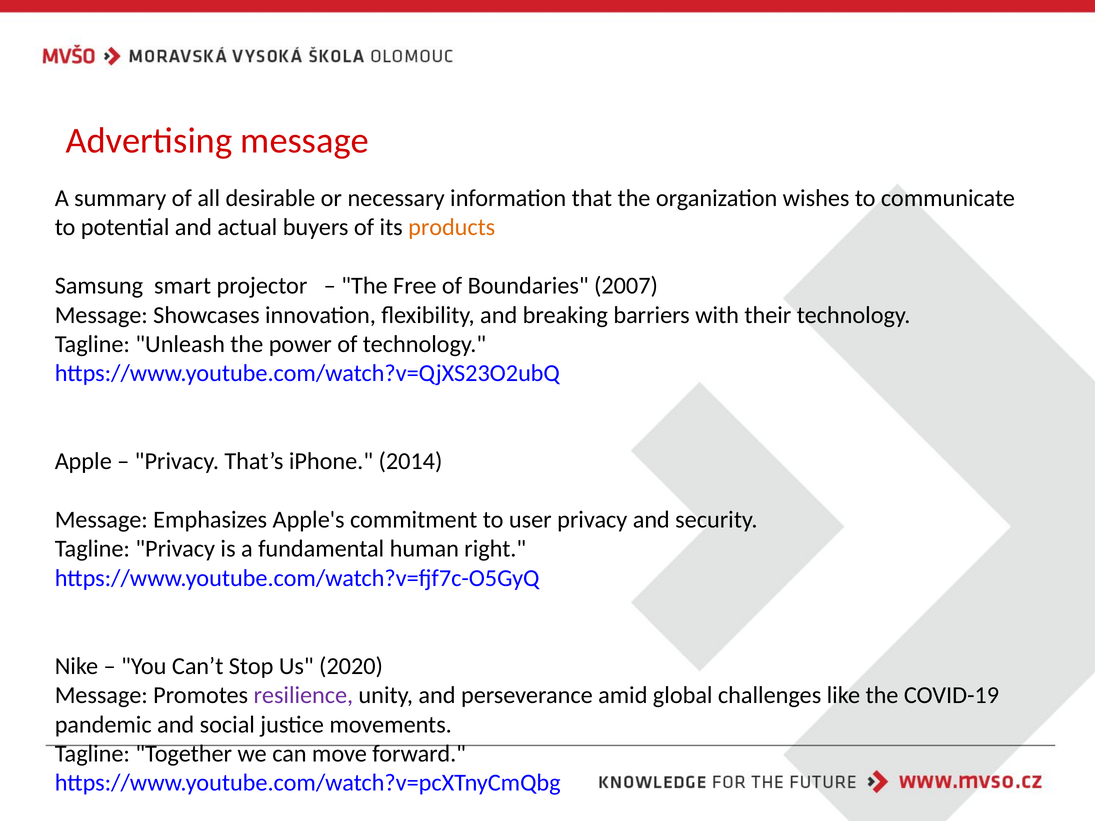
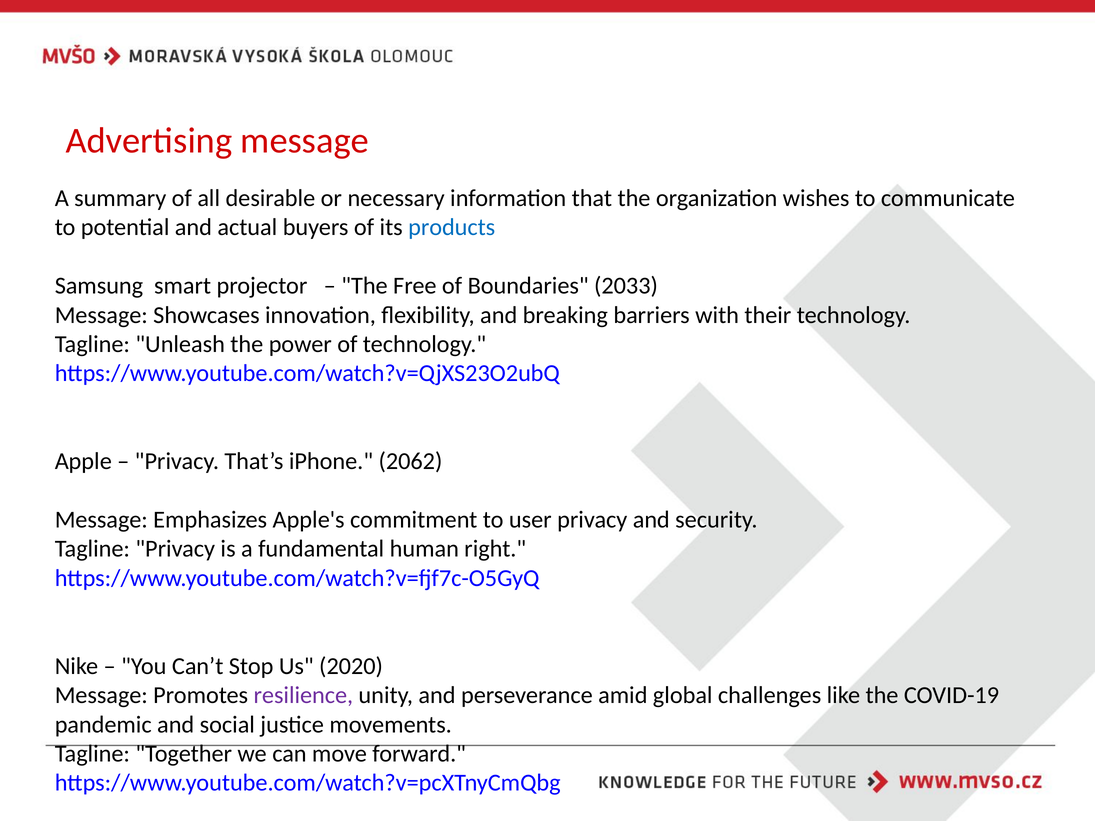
products colour: orange -> blue
2007: 2007 -> 2033
2014: 2014 -> 2062
